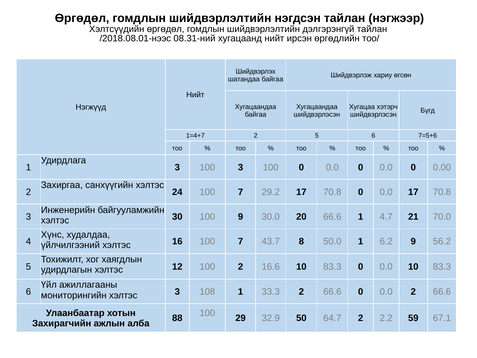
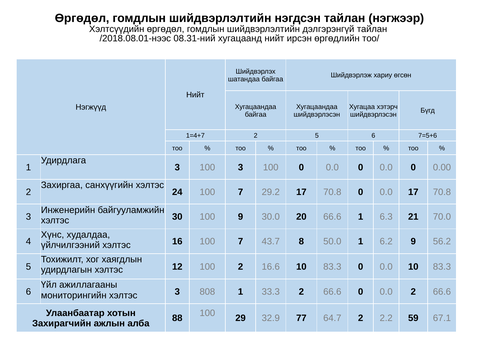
4.7: 4.7 -> 6.3
108: 108 -> 808
50: 50 -> 77
